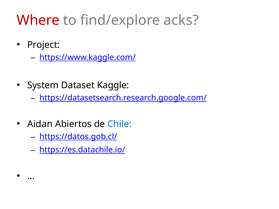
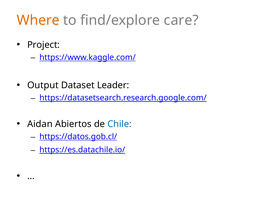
Where colour: red -> orange
acks: acks -> care
System: System -> Output
Kaggle: Kaggle -> Leader
